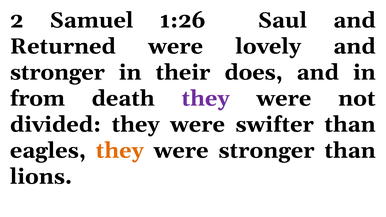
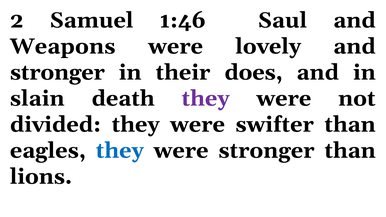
1:26: 1:26 -> 1:46
Returned: Returned -> Weapons
from: from -> slain
they at (120, 151) colour: orange -> blue
